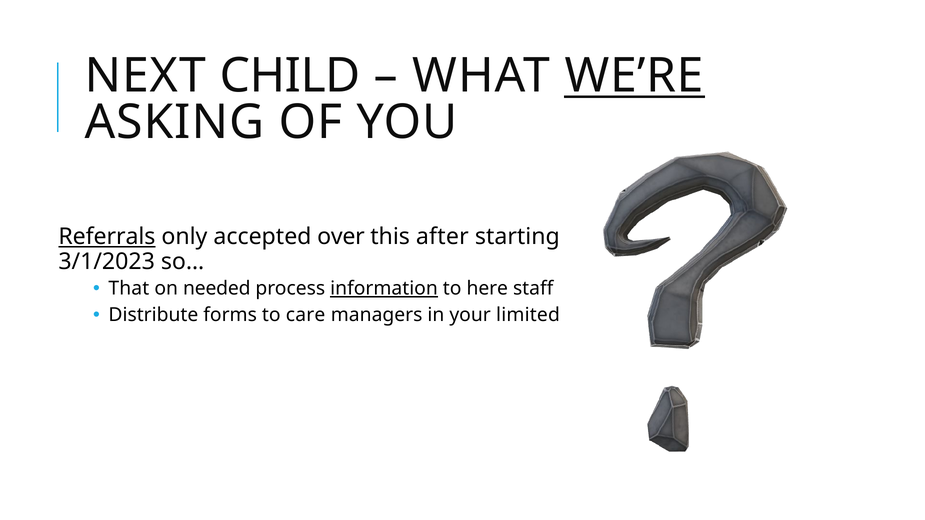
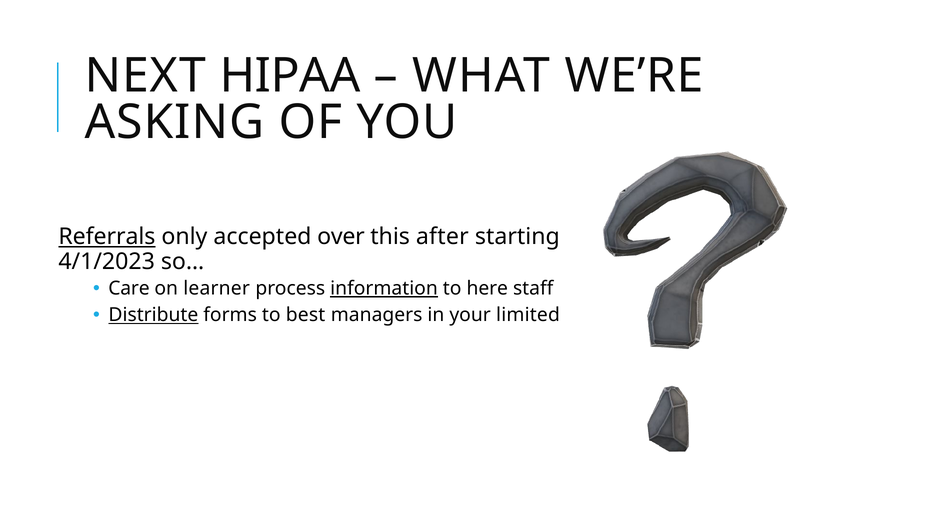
CHILD: CHILD -> HIPAA
WE’RE underline: present -> none
3/1/2023: 3/1/2023 -> 4/1/2023
That: That -> Care
needed: needed -> learner
Distribute underline: none -> present
care: care -> best
